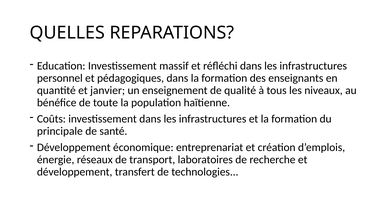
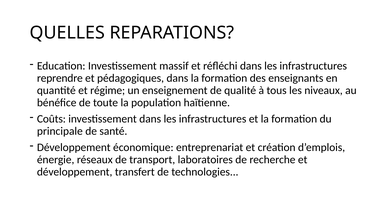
personnel: personnel -> reprendre
janvier: janvier -> régime
